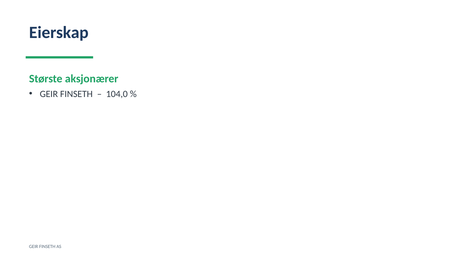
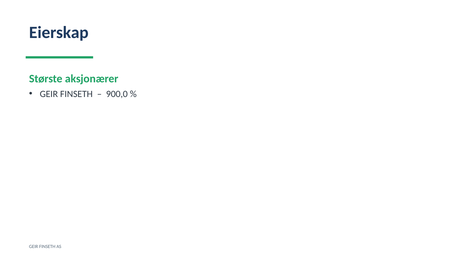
104,0: 104,0 -> 900,0
